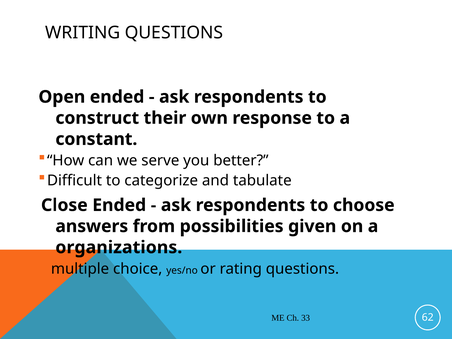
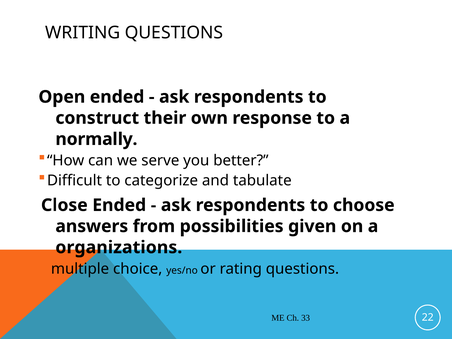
constant: constant -> normally
62: 62 -> 22
